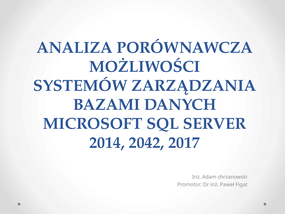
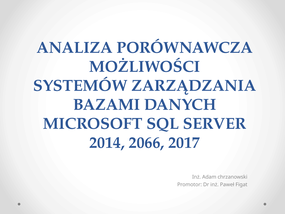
2042: 2042 -> 2066
